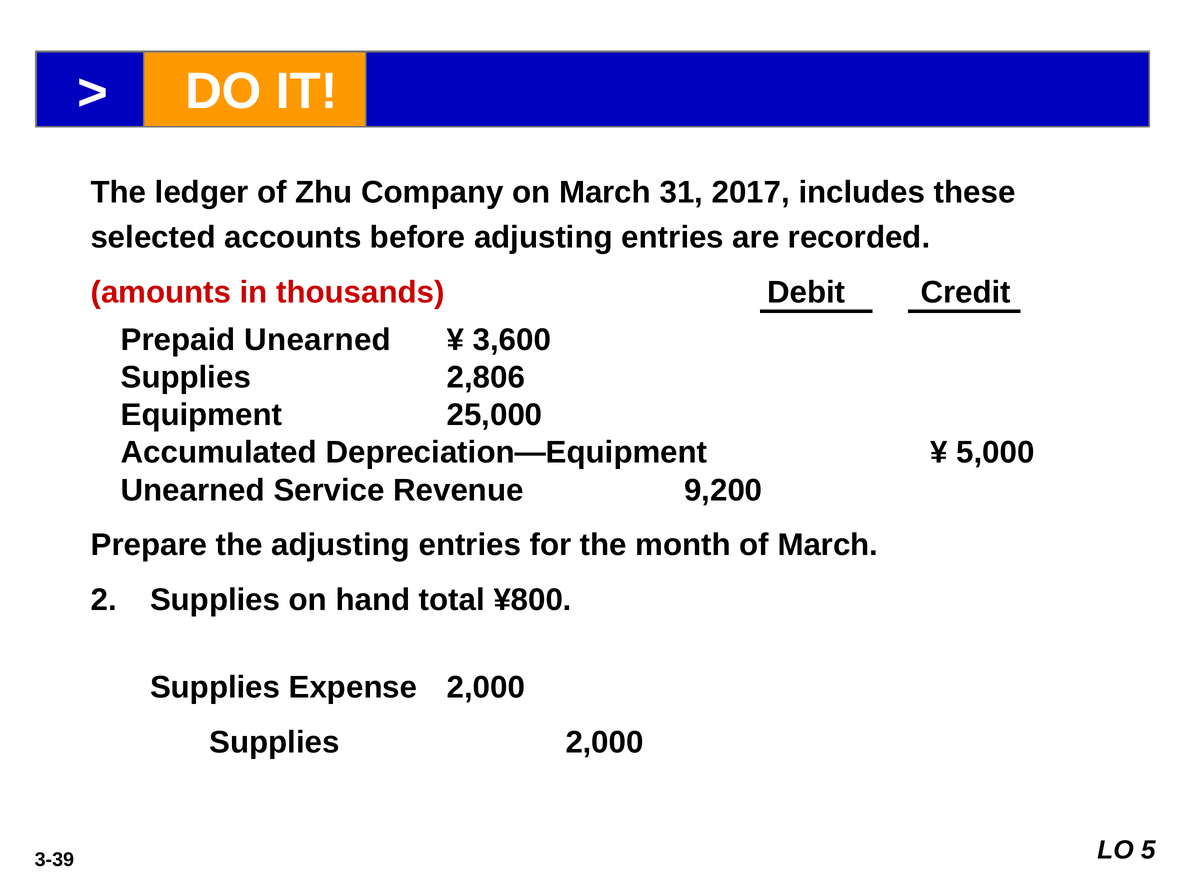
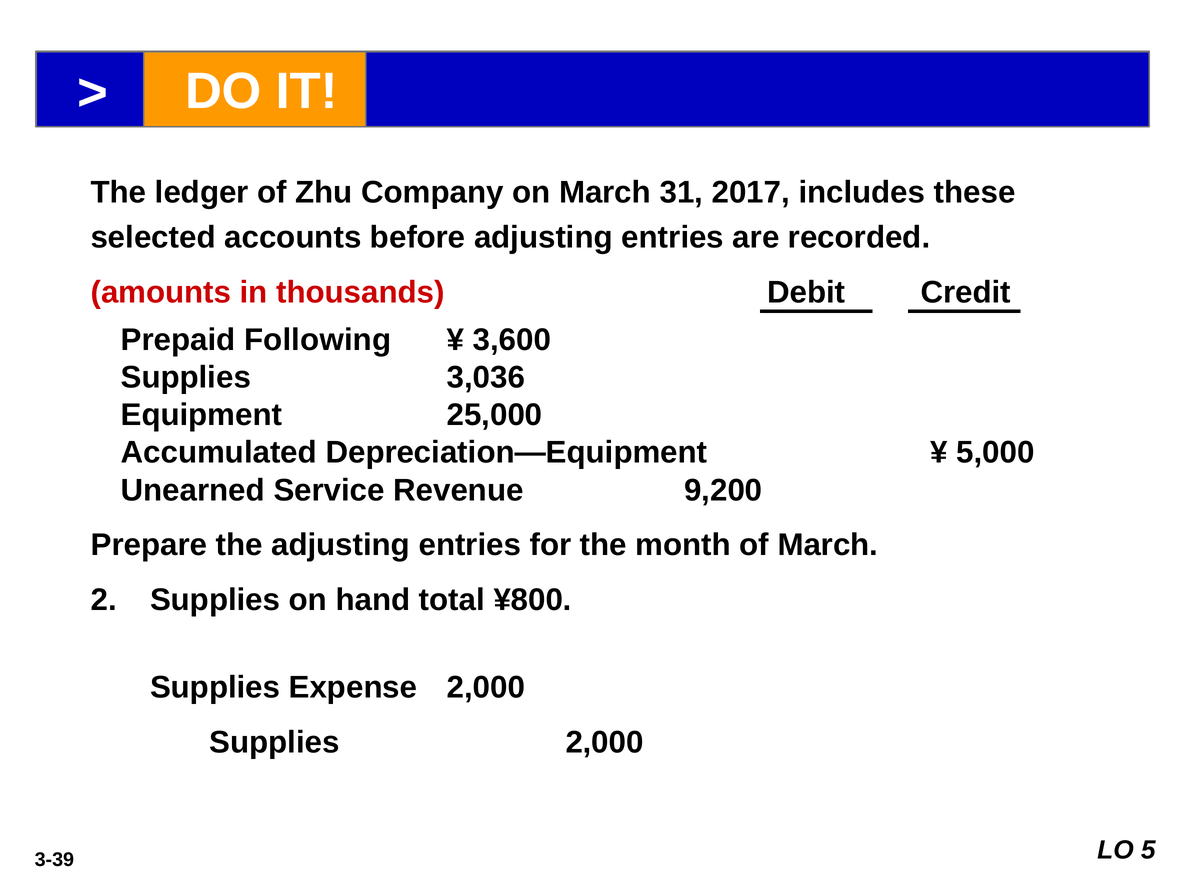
Prepaid Unearned: Unearned -> Following
2,806: 2,806 -> 3,036
